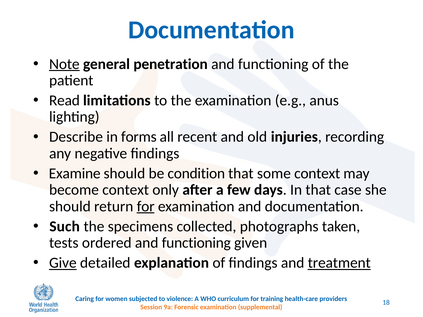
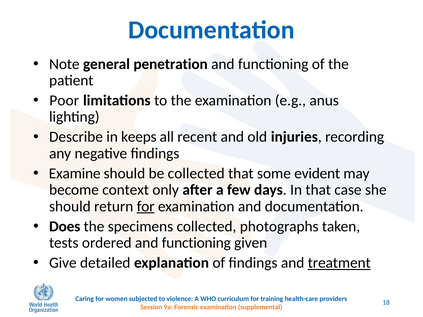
Note underline: present -> none
Read: Read -> Poor
forms: forms -> keeps
be condition: condition -> collected
some context: context -> evident
Such: Such -> Does
Give underline: present -> none
